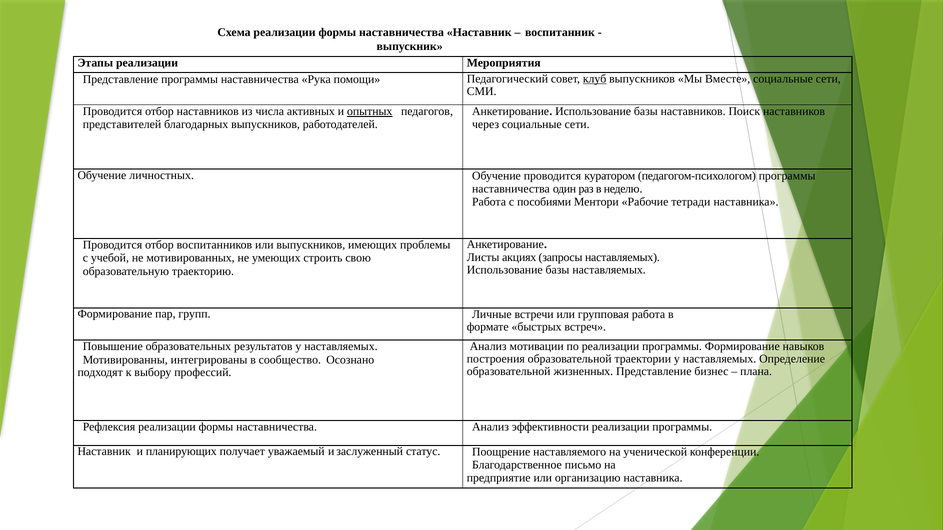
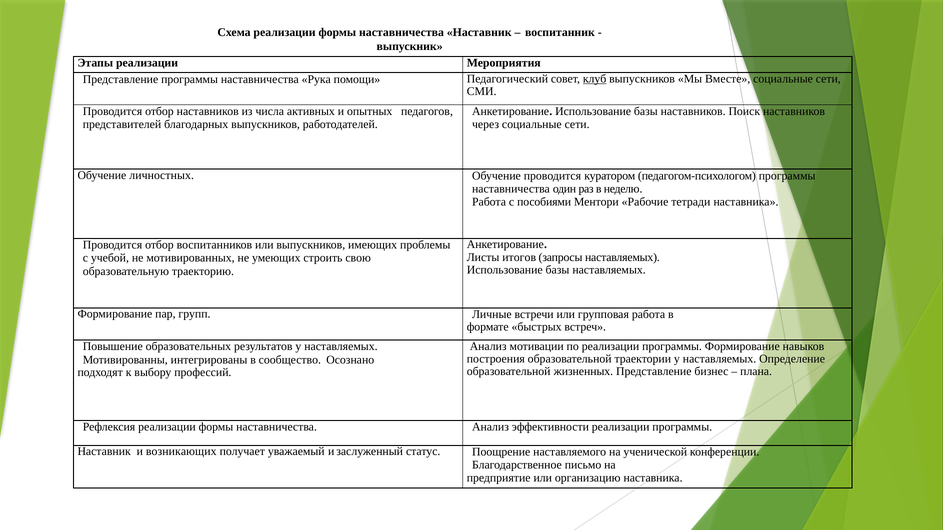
опытных underline: present -> none
акциях: акциях -> итогов
планирующих: планирующих -> возникающих
